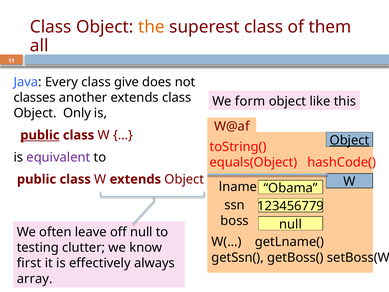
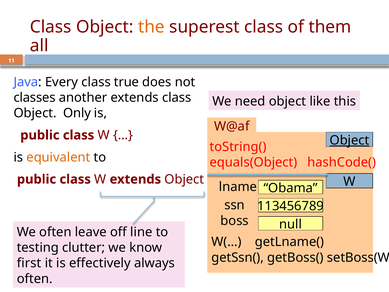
give: give -> true
form: form -> need
public at (40, 135) underline: present -> none
equivalent colour: purple -> orange
123456779: 123456779 -> 113456789
off null: null -> line
array at (35, 279): array -> often
